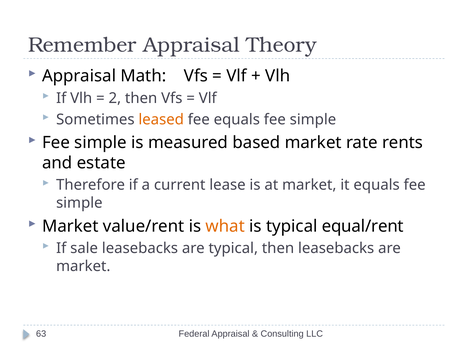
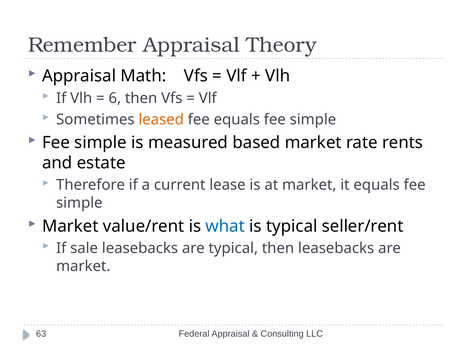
2: 2 -> 6
what colour: orange -> blue
equal/rent: equal/rent -> seller/rent
